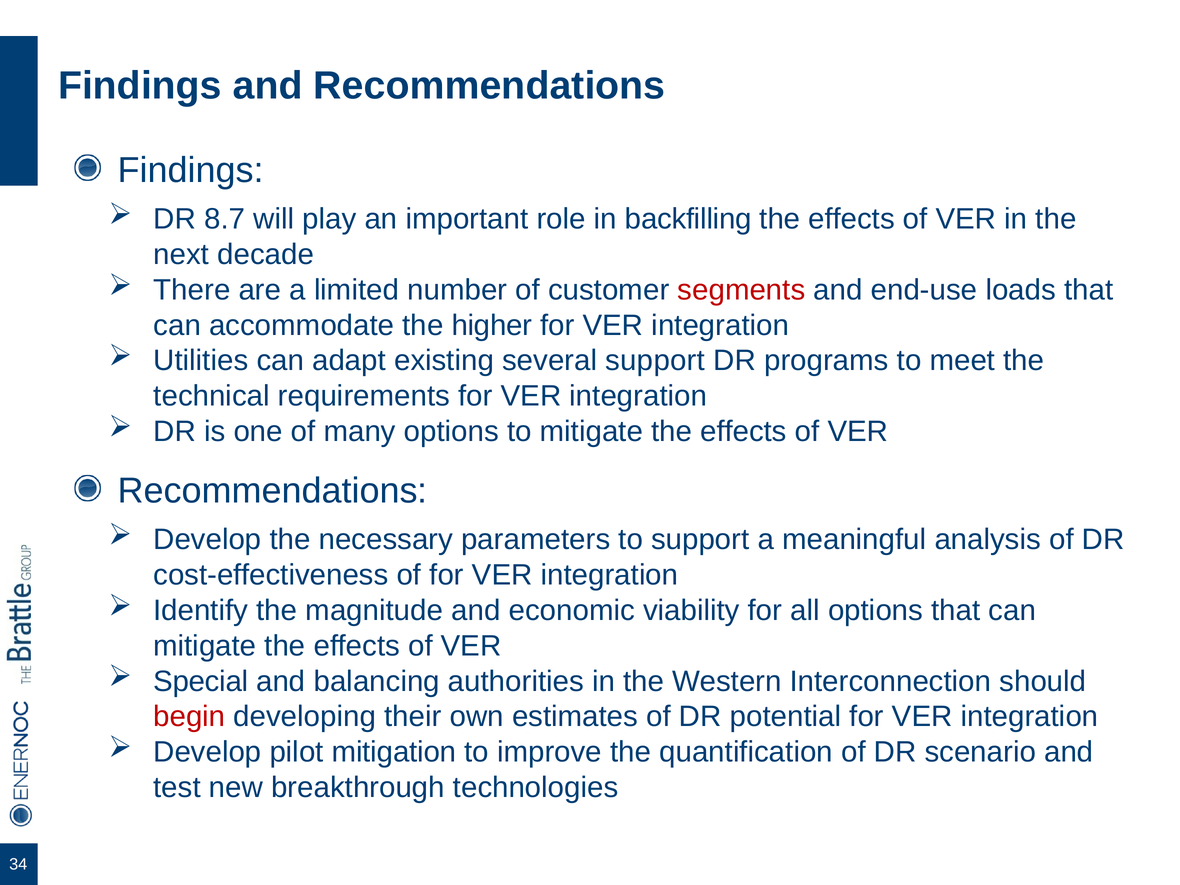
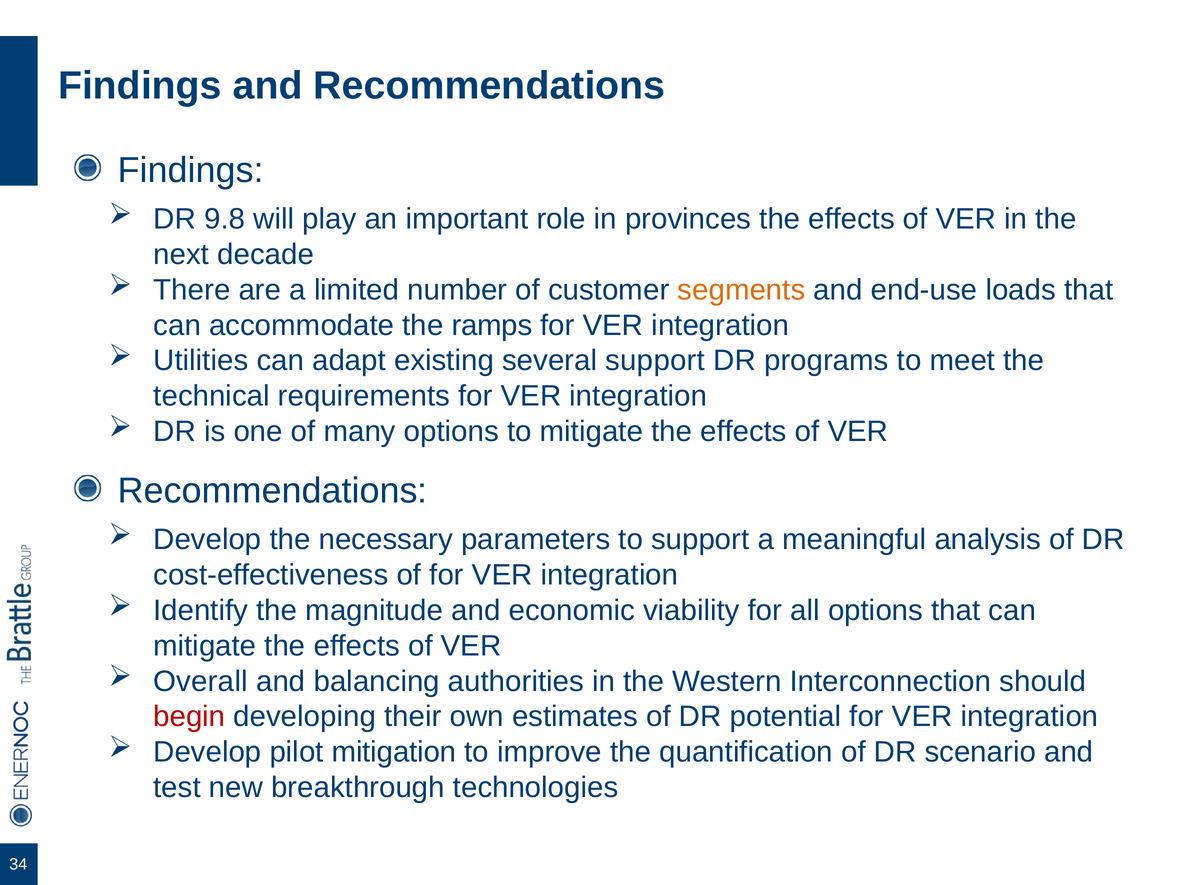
8.7: 8.7 -> 9.8
backfilling: backfilling -> provinces
segments colour: red -> orange
higher: higher -> ramps
Special: Special -> Overall
